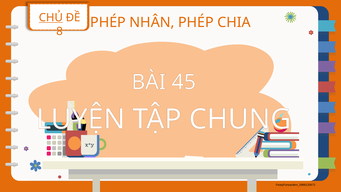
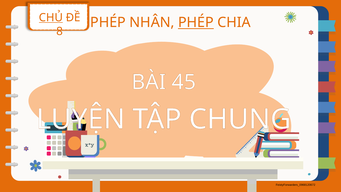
PHÉP at (196, 22) underline: none -> present
